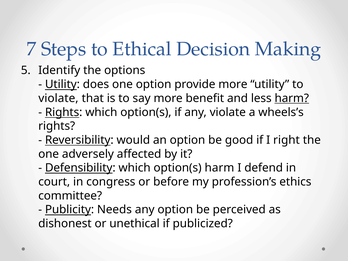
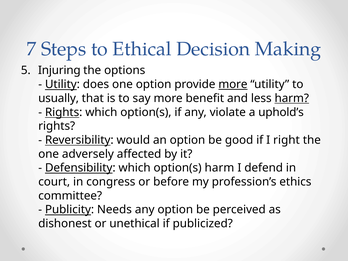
Identify: Identify -> Injuring
more at (233, 84) underline: none -> present
violate at (58, 98): violate -> usually
wheels’s: wheels’s -> uphold’s
